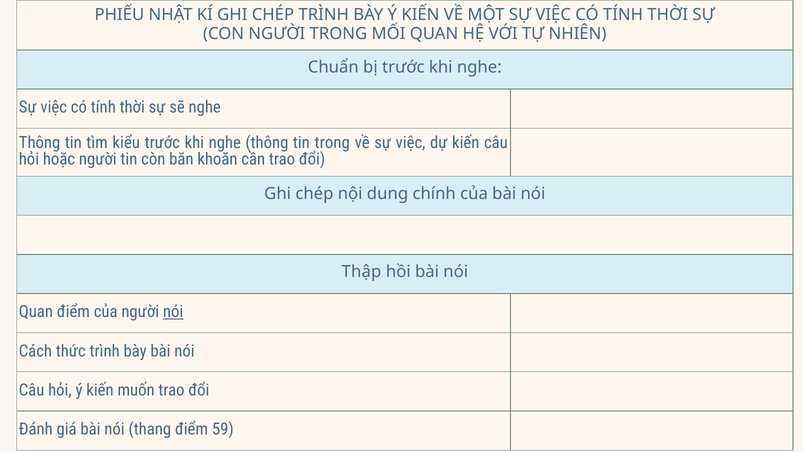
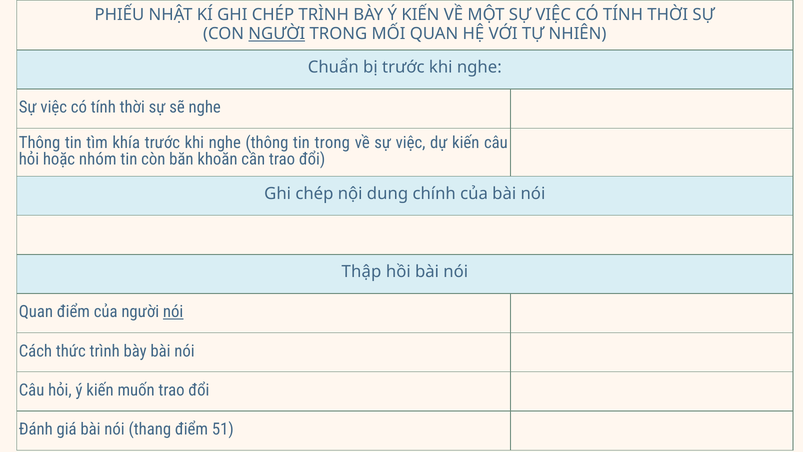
NGƯỜI at (277, 34) underline: none -> present
kiểu: kiểu -> khía
hoặc người: người -> nhóm
59: 59 -> 51
